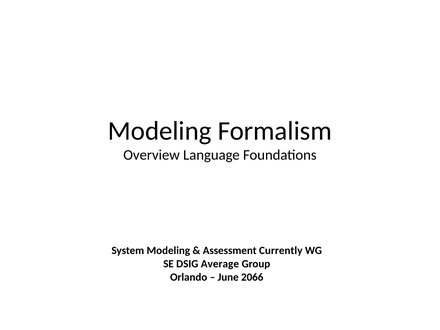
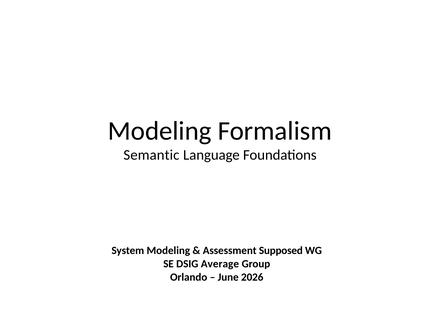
Overview: Overview -> Semantic
Currently: Currently -> Supposed
2066: 2066 -> 2026
